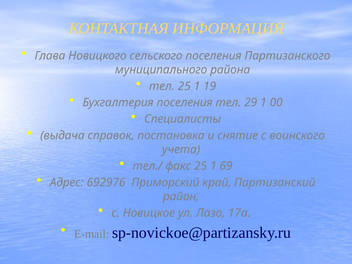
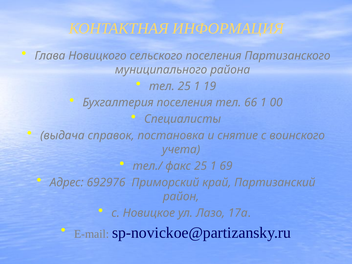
29: 29 -> 66
